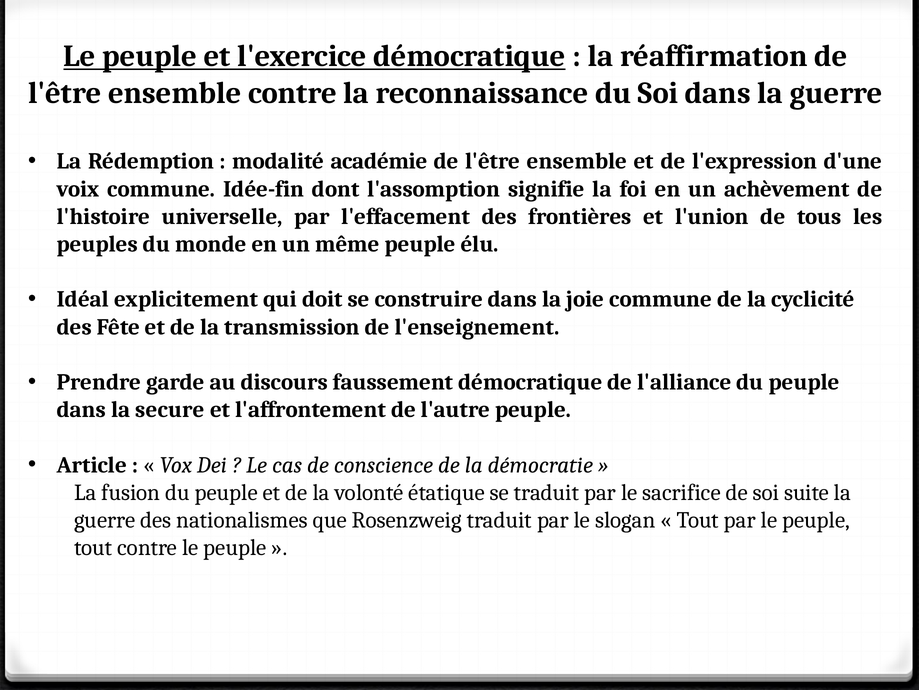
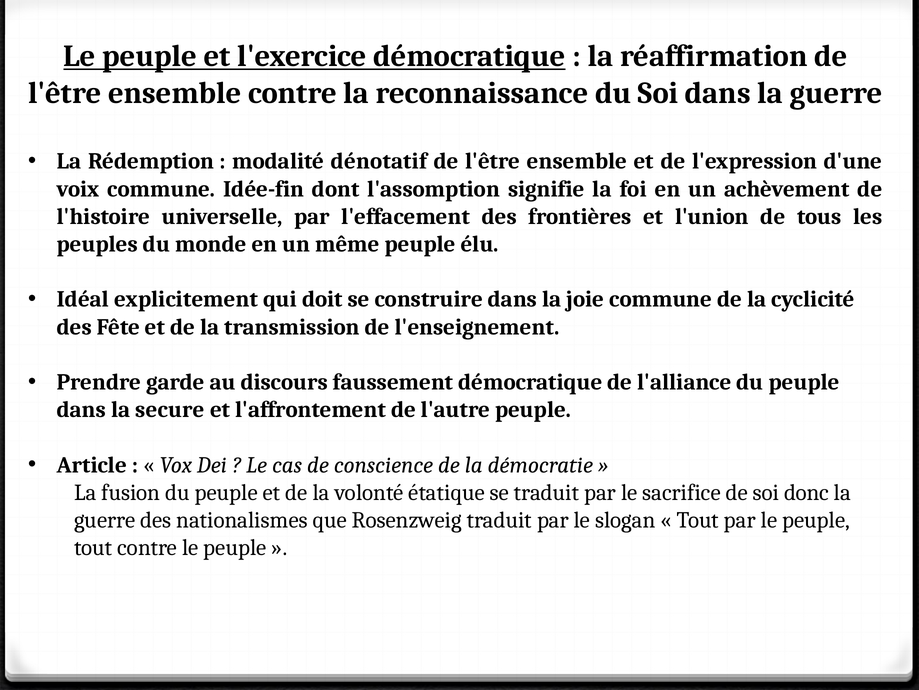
académie: académie -> dénotatif
suite: suite -> donc
